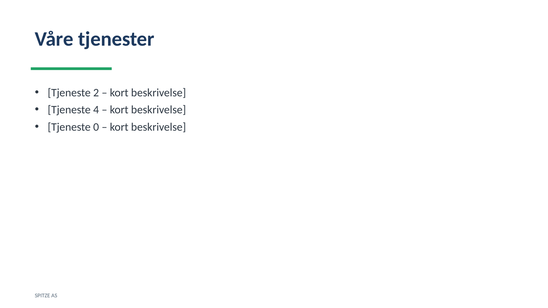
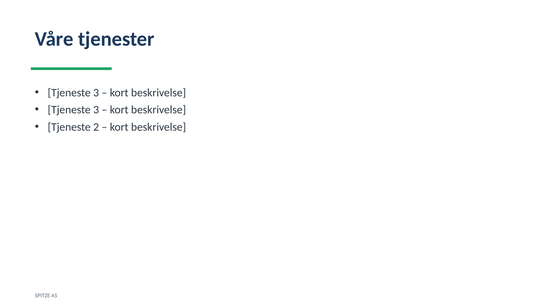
2 at (96, 93): 2 -> 3
4 at (96, 110): 4 -> 3
0: 0 -> 2
